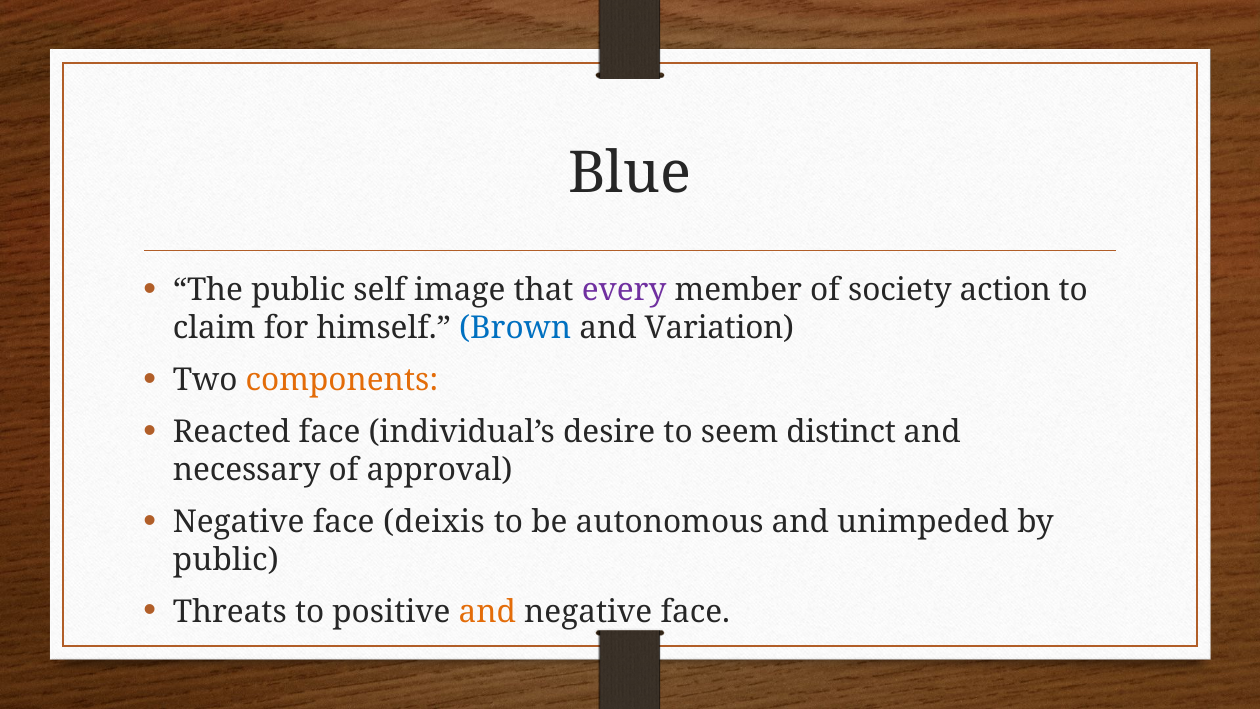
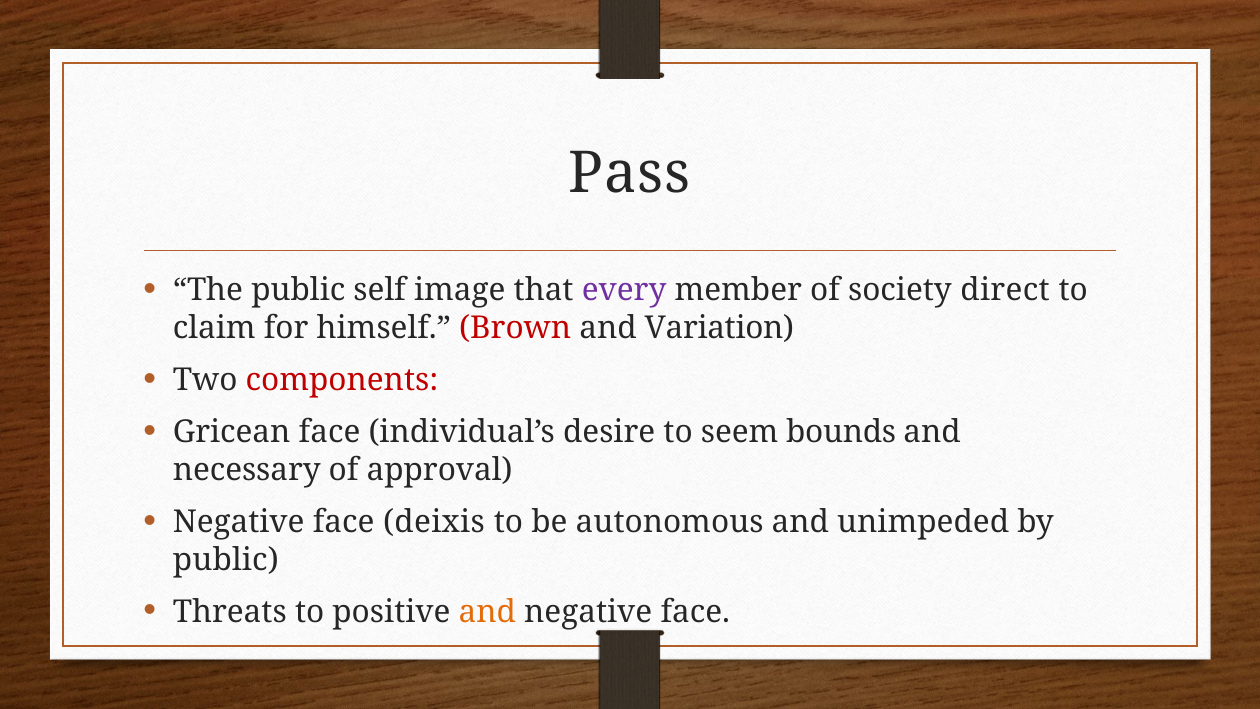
Blue: Blue -> Pass
action: action -> direct
Brown colour: blue -> red
components colour: orange -> red
Reacted: Reacted -> Gricean
distinct: distinct -> bounds
